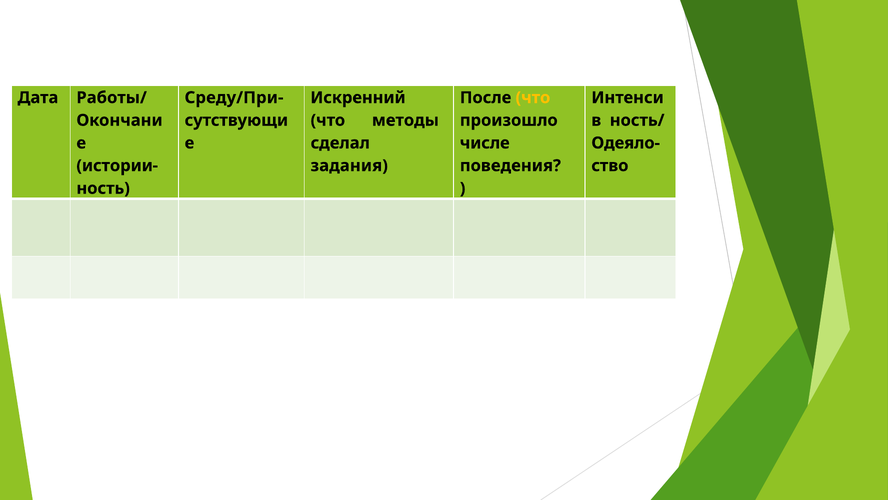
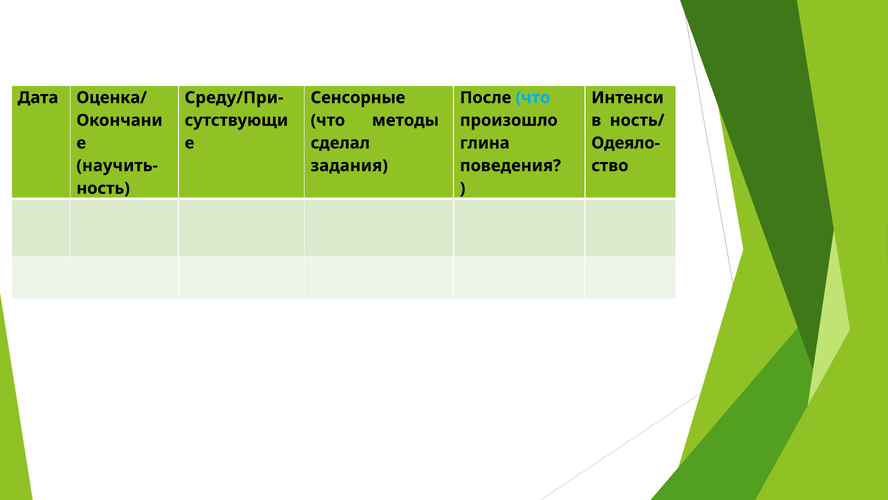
Работы/: Работы/ -> Оценка/
Искренний: Искренний -> Сенсорные
что at (533, 98) colour: yellow -> light blue
числе: числе -> глина
истории-: истории- -> научить-
